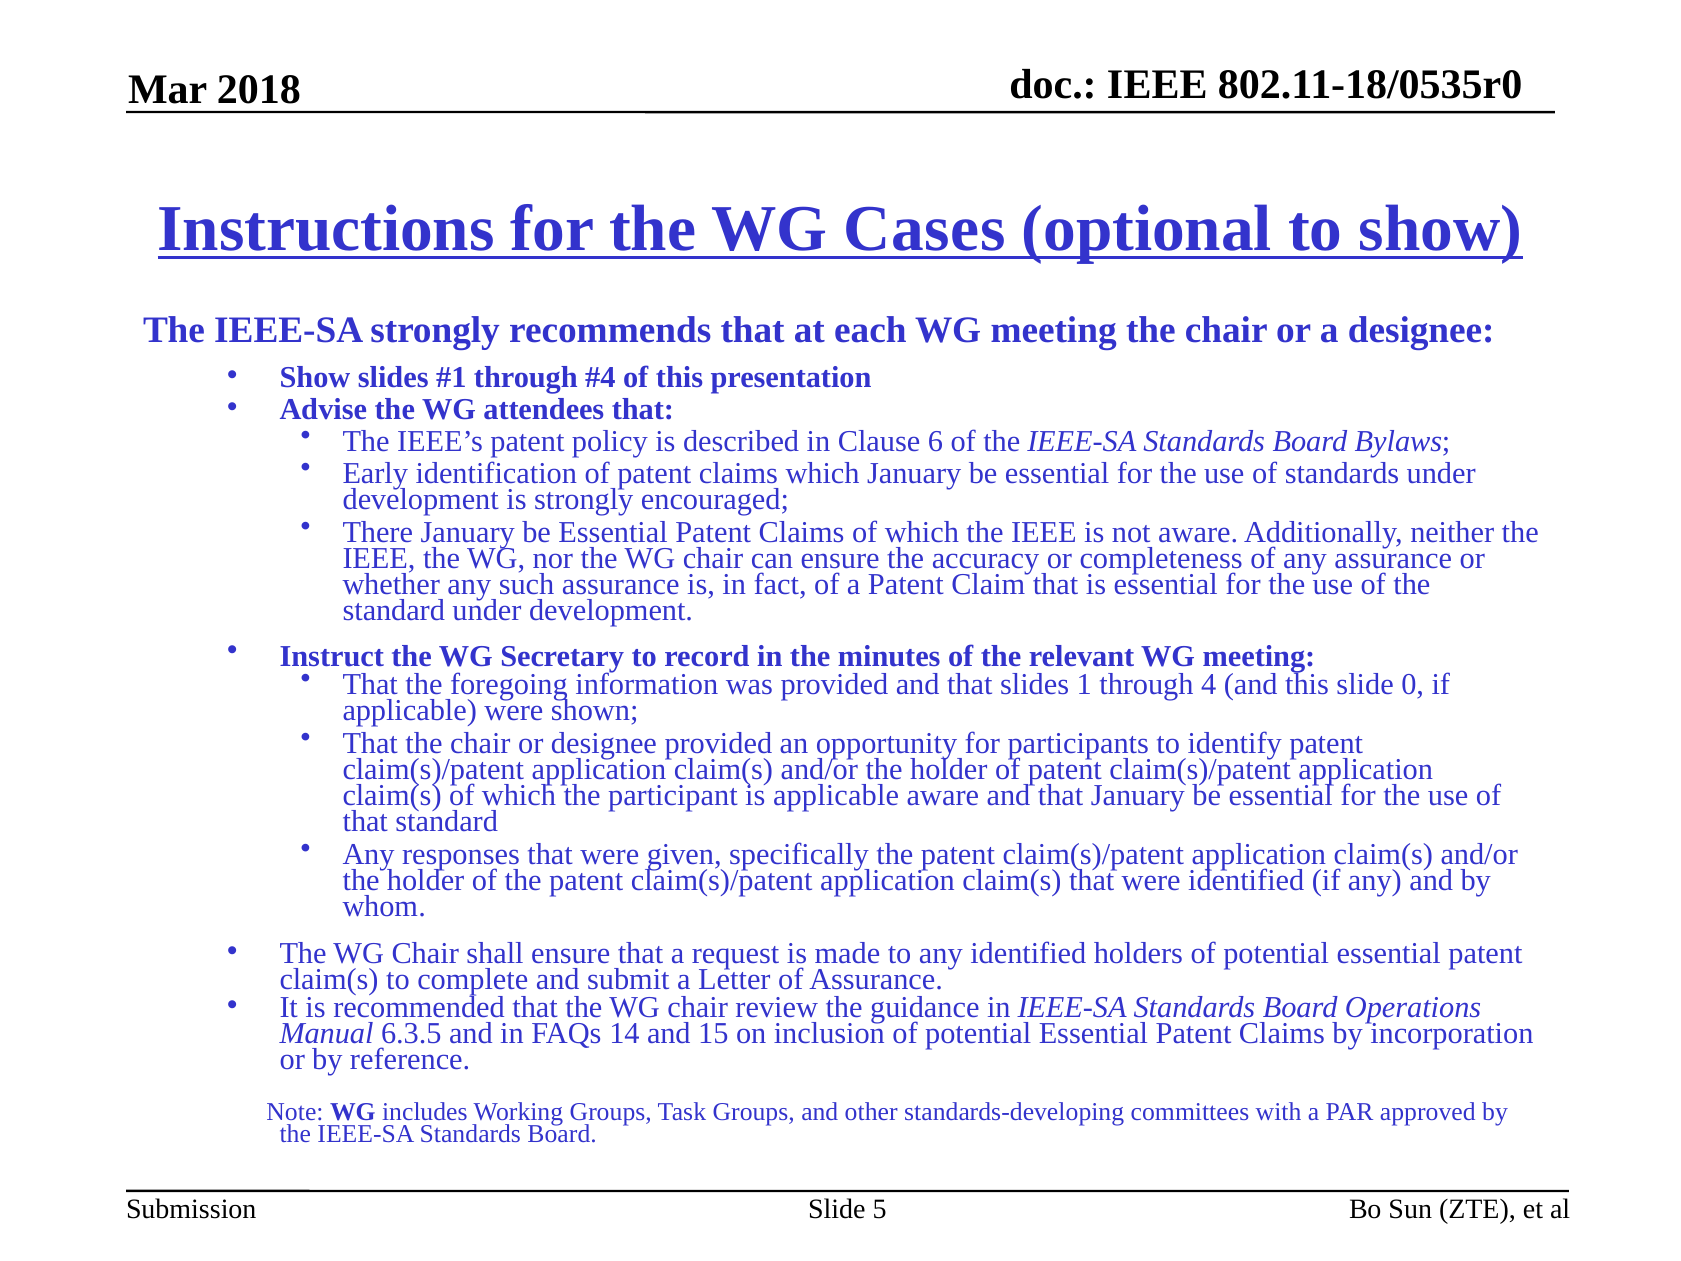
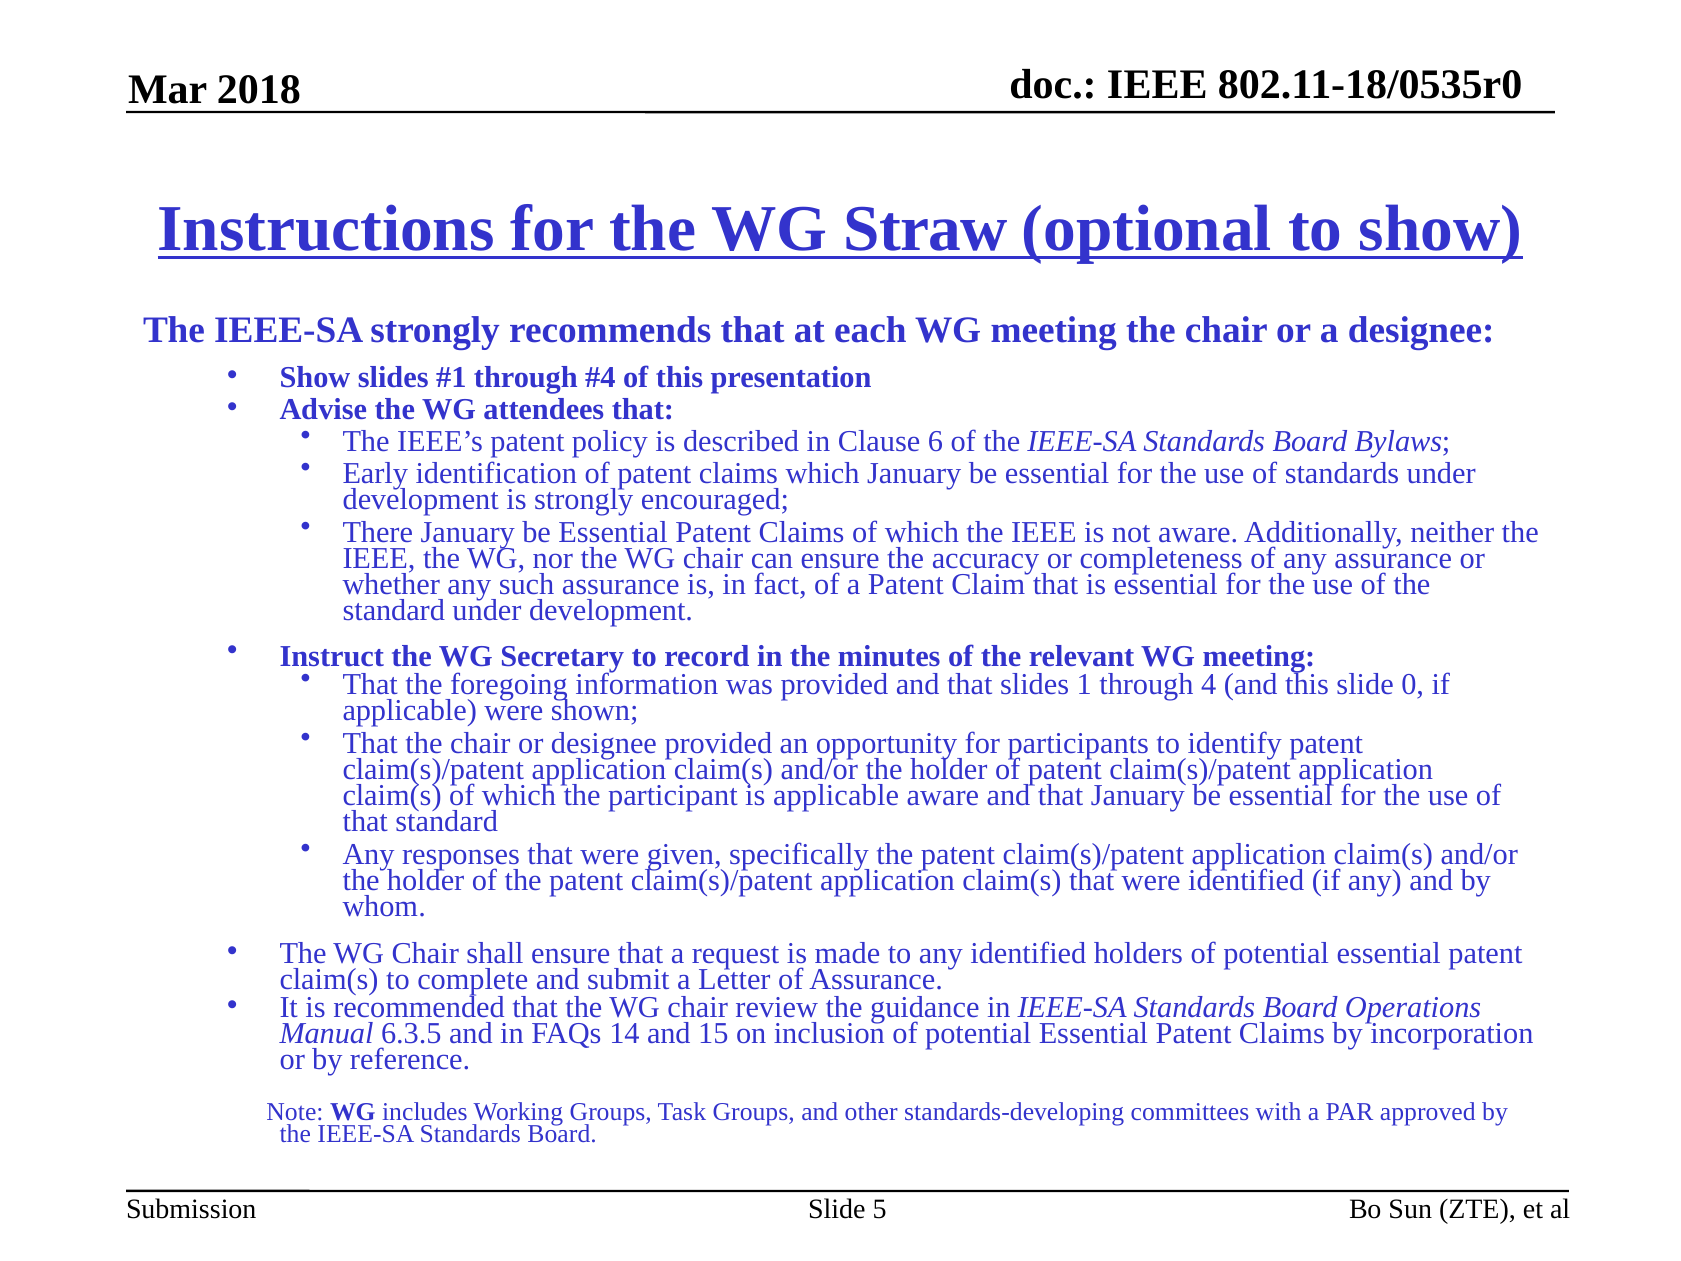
Cases: Cases -> Straw
